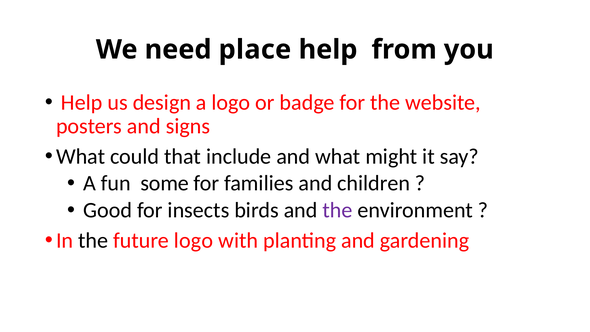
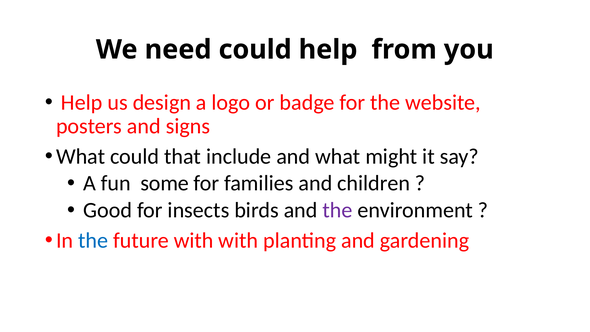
need place: place -> could
the at (93, 240) colour: black -> blue
future logo: logo -> with
